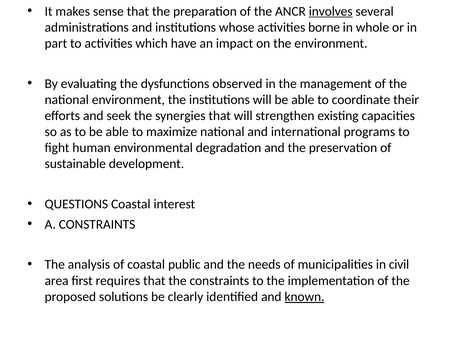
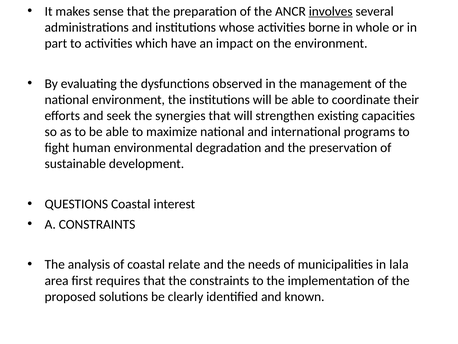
public: public -> relate
civil: civil -> lala
known underline: present -> none
